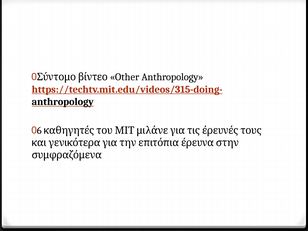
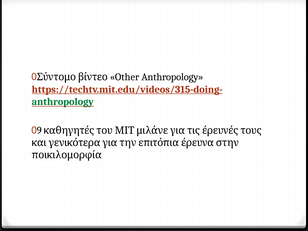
anthropology at (63, 102) colour: black -> green
6: 6 -> 9
συμφραζόμενα: συμφραζόμενα -> ποικιλομορφία
